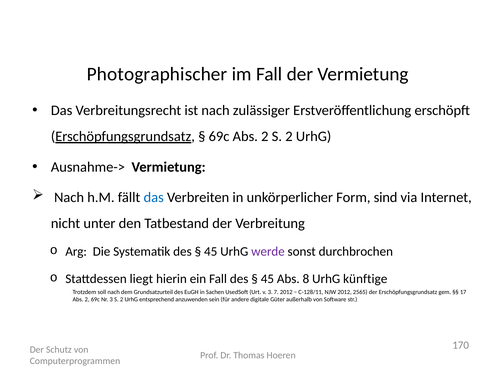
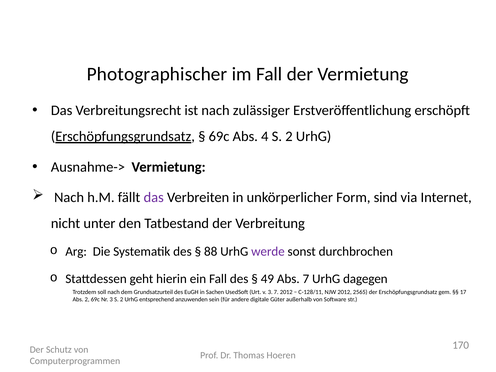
69c Abs 2: 2 -> 4
das at (154, 197) colour: blue -> purple
45 at (211, 252): 45 -> 88
liegt: liegt -> geht
45 at (267, 279): 45 -> 49
Abs 8: 8 -> 7
künftige: künftige -> dagegen
